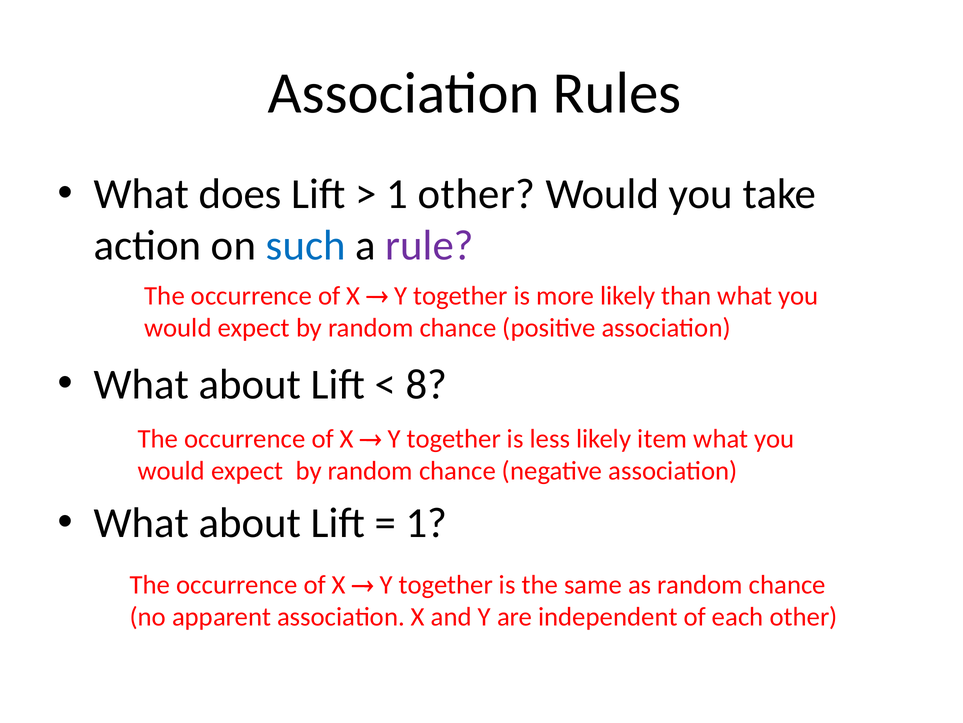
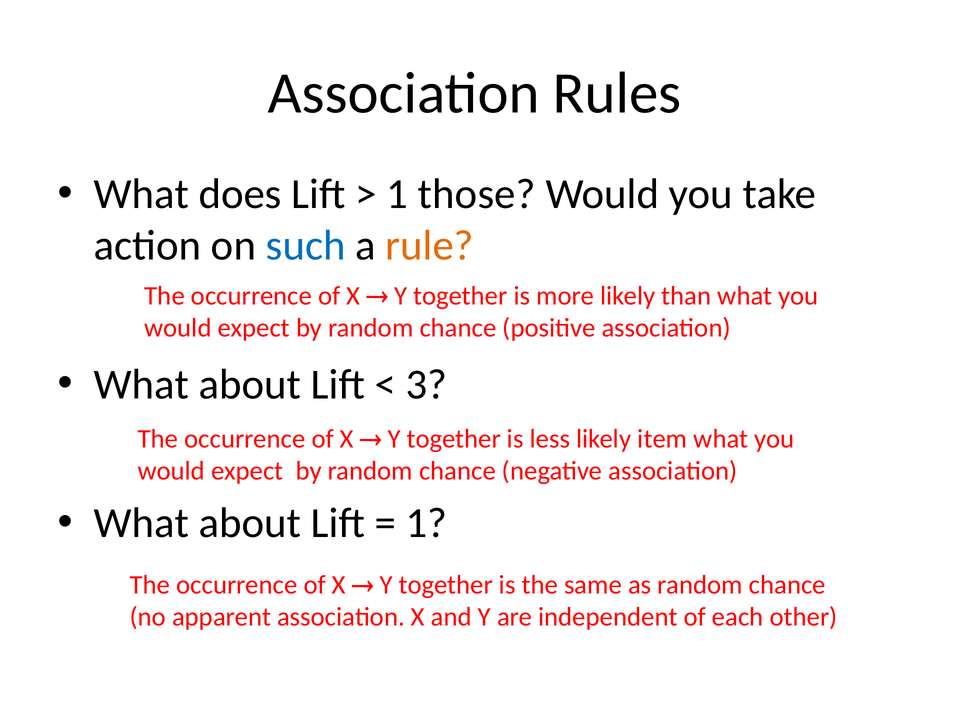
1 other: other -> those
rule colour: purple -> orange
8: 8 -> 3
